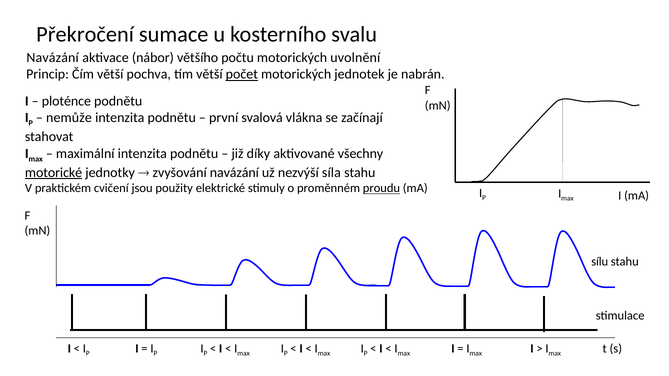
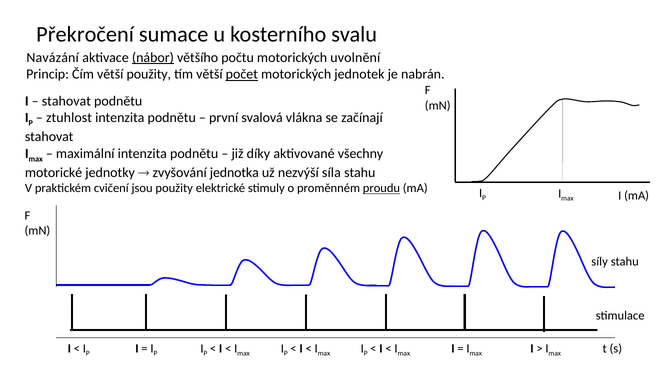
nábor underline: none -> present
větší pochva: pochva -> použity
ploténce at (66, 101): ploténce -> stahovat
nemůže: nemůže -> ztuhlost
motorické underline: present -> none
zvyšování navázání: navázání -> jednotka
sílu: sílu -> síly
